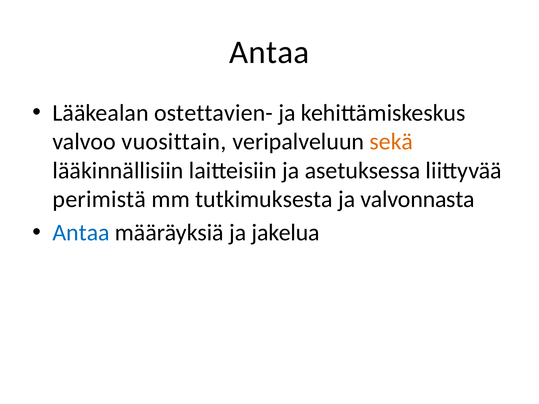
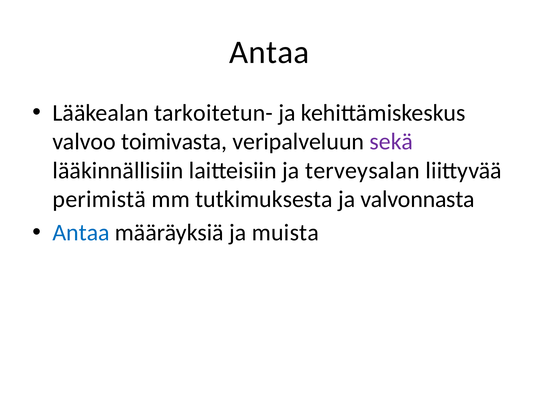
ostettavien-: ostettavien- -> tarkoitetun-
vuosittain: vuosittain -> toimivasta
sekä colour: orange -> purple
asetuksessa: asetuksessa -> terveysalan
jakelua: jakelua -> muista
